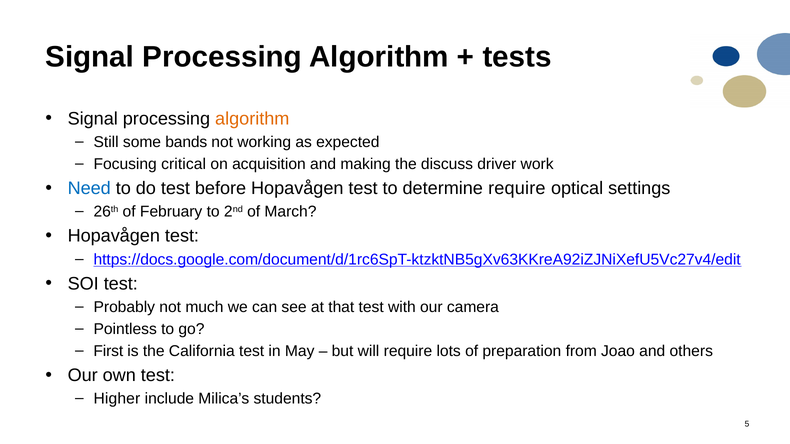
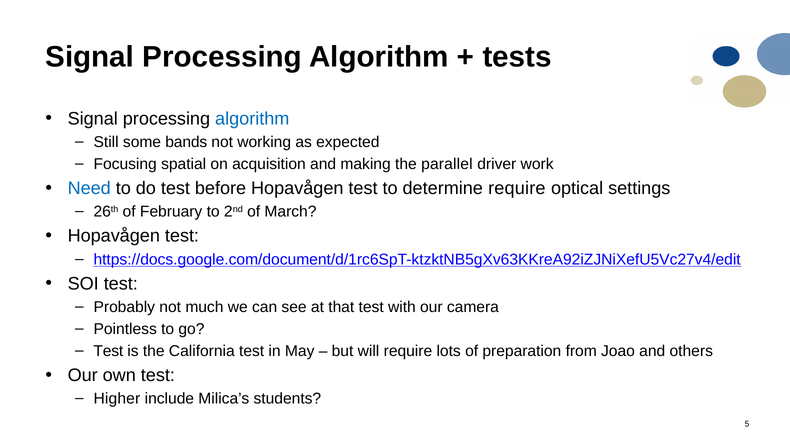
algorithm at (252, 119) colour: orange -> blue
critical: critical -> spatial
discuss: discuss -> parallel
First at (108, 351): First -> Test
